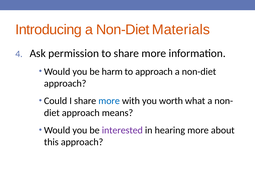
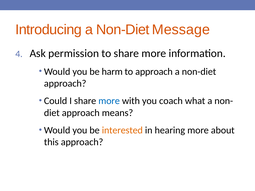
Materials: Materials -> Message
worth: worth -> coach
interested colour: purple -> orange
